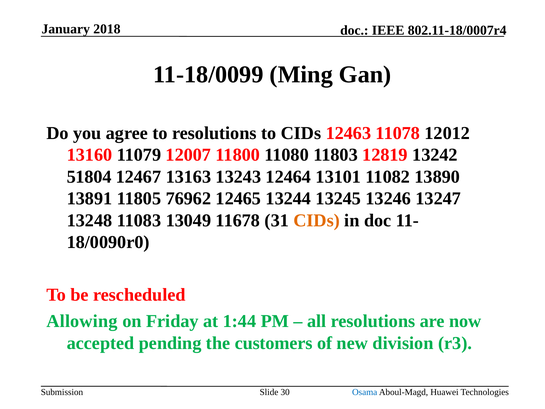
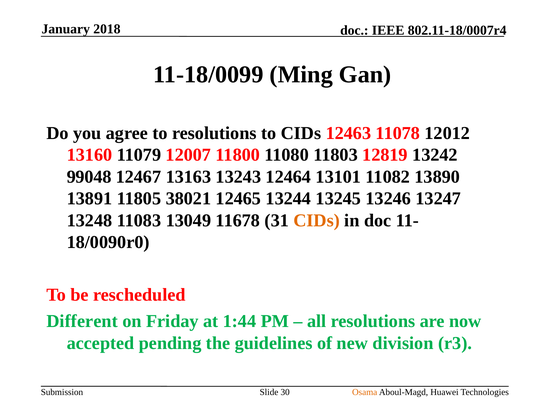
51804: 51804 -> 99048
76962: 76962 -> 38021
Allowing: Allowing -> Different
customers: customers -> guidelines
Osama colour: blue -> orange
